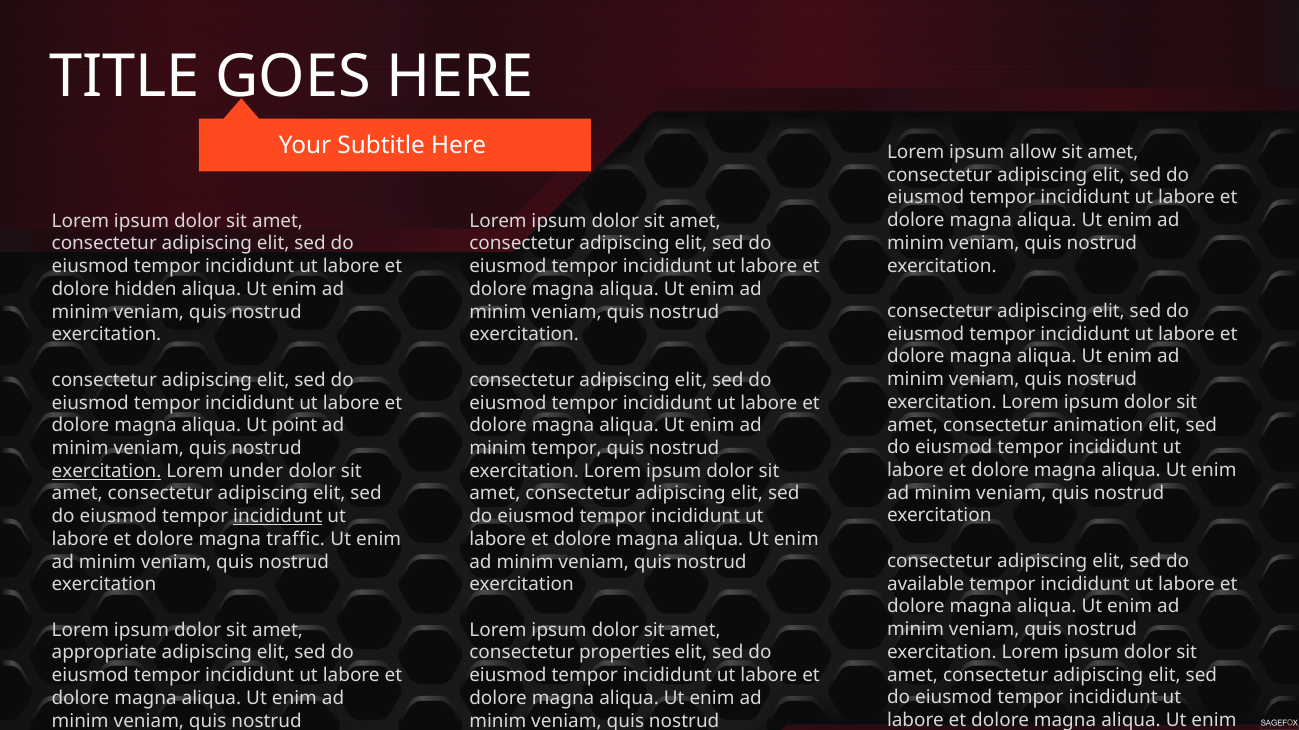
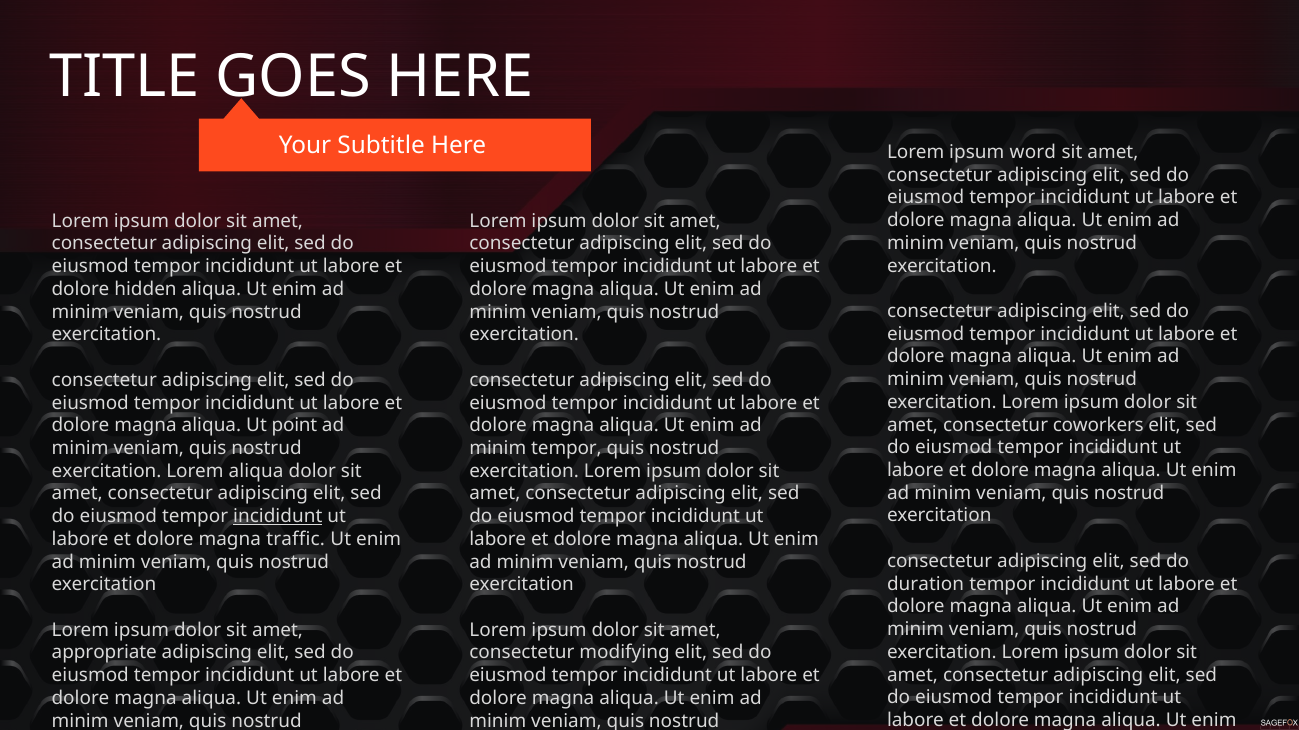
allow: allow -> word
animation: animation -> coworkers
exercitation at (107, 471) underline: present -> none
Lorem under: under -> aliqua
available: available -> duration
properties: properties -> modifying
